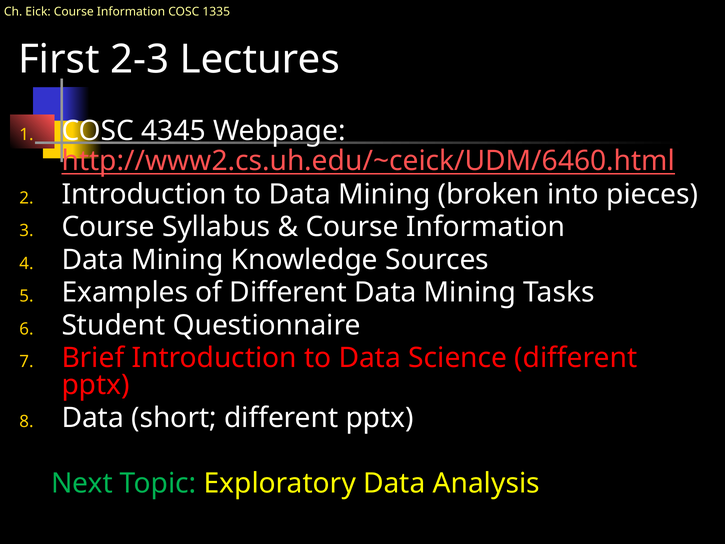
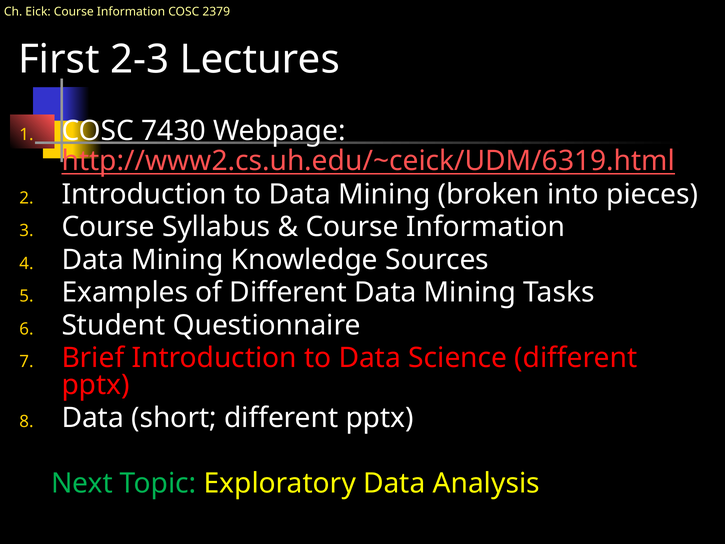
1335: 1335 -> 2379
4345: 4345 -> 7430
http://www2.cs.uh.edu/~ceick/UDM/6460.html: http://www2.cs.uh.edu/~ceick/UDM/6460.html -> http://www2.cs.uh.edu/~ceick/UDM/6319.html
